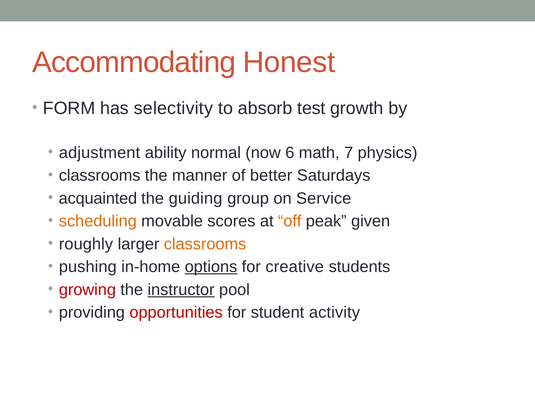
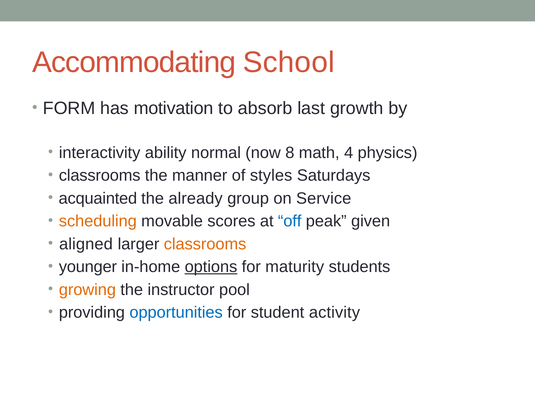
Honest: Honest -> School
selectivity: selectivity -> motivation
test: test -> last
adjustment: adjustment -> interactivity
6: 6 -> 8
7: 7 -> 4
better: better -> styles
guiding: guiding -> already
off colour: orange -> blue
roughly: roughly -> aligned
pushing: pushing -> younger
creative: creative -> maturity
growing colour: red -> orange
instructor underline: present -> none
opportunities colour: red -> blue
